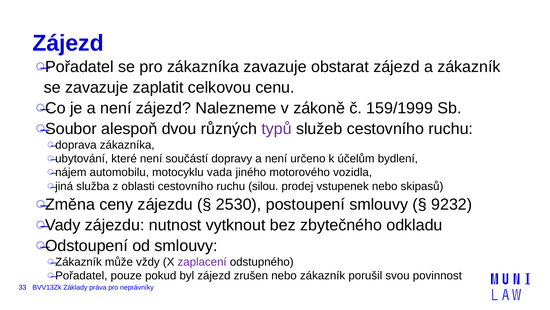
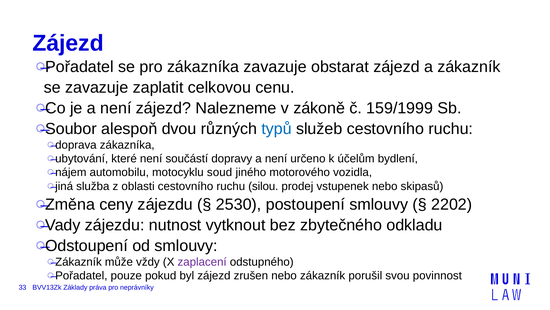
typů colour: purple -> blue
vada: vada -> soud
9232: 9232 -> 2202
